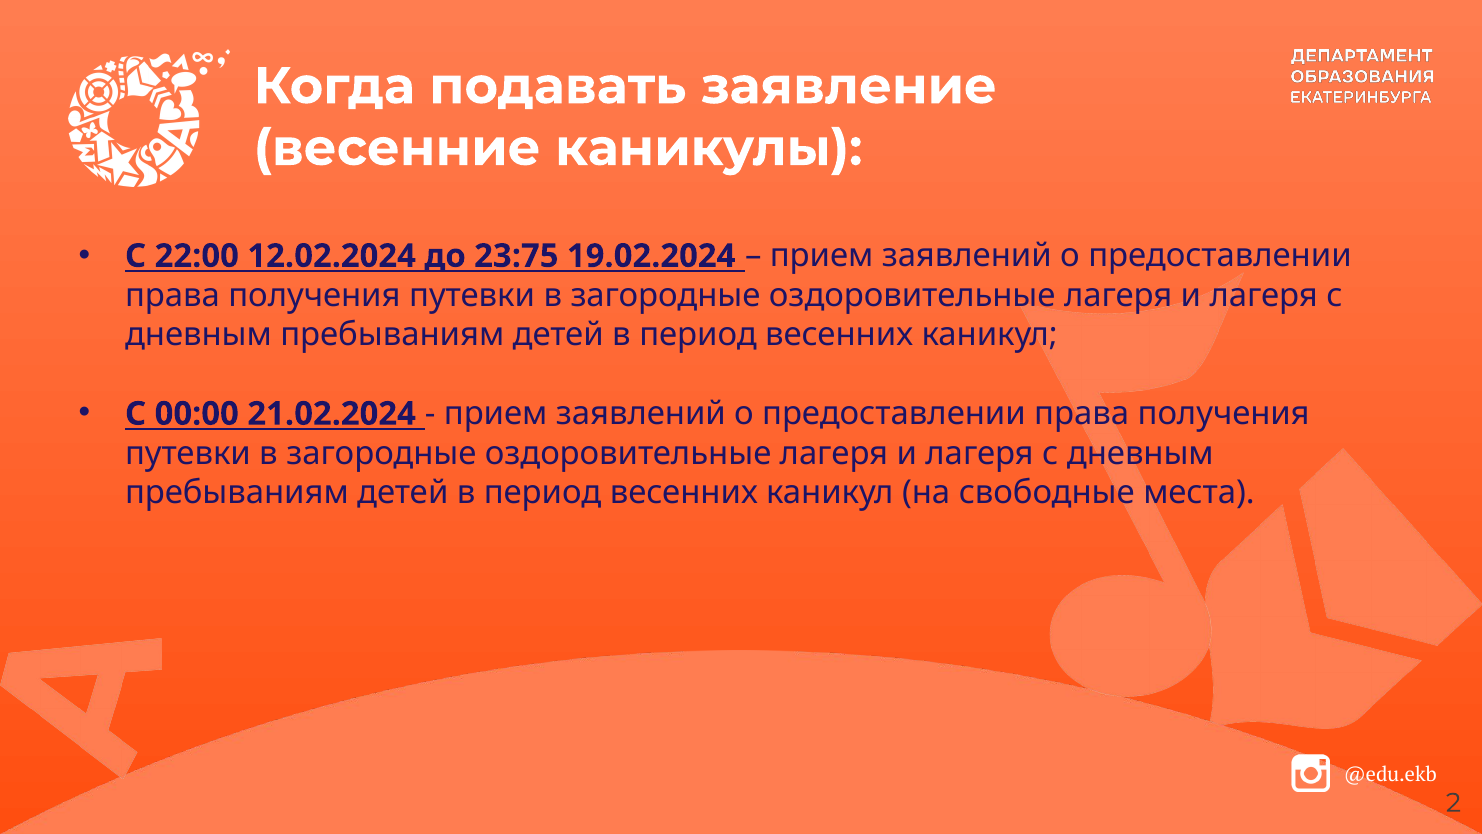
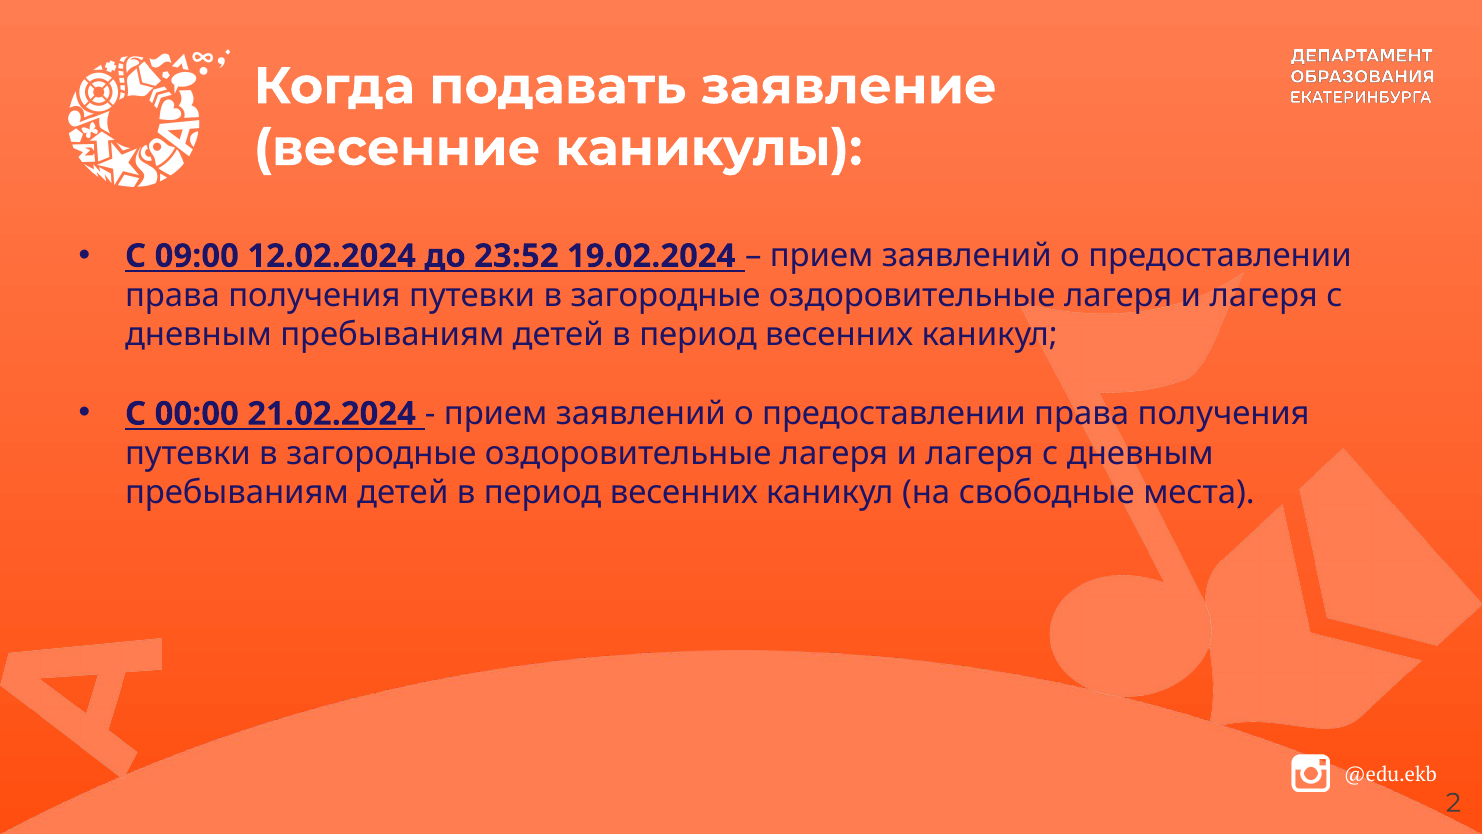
22:00: 22:00 -> 09:00
23:75: 23:75 -> 23:52
